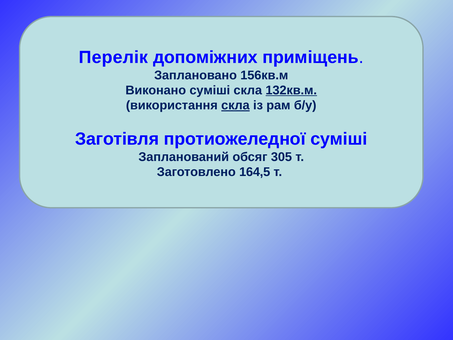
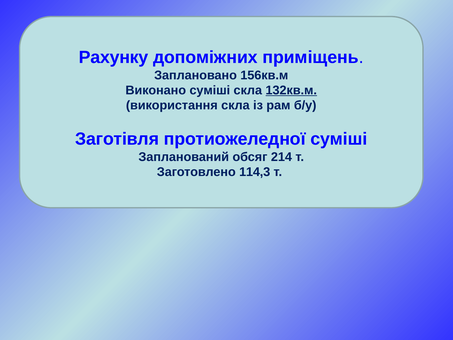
Перелік: Перелік -> Рахунку
скла at (235, 105) underline: present -> none
305: 305 -> 214
164,5: 164,5 -> 114,3
